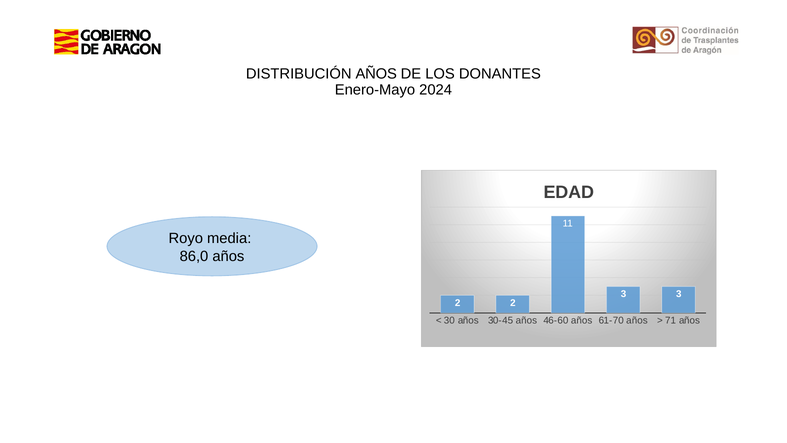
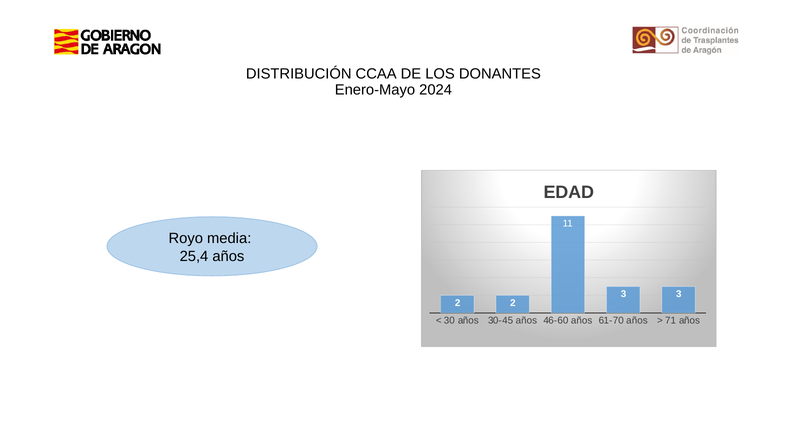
DISTRIBUCIÓN AÑOS: AÑOS -> CCAA
86,0: 86,0 -> 25,4
